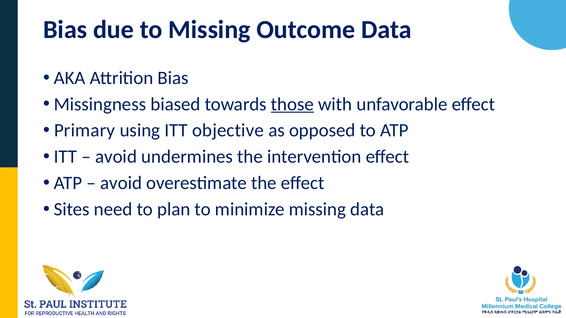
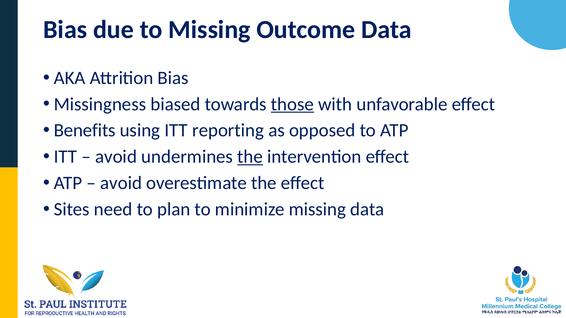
Primary: Primary -> Benefits
objective: objective -> reporting
the at (250, 157) underline: none -> present
